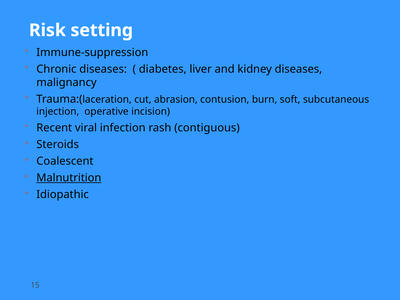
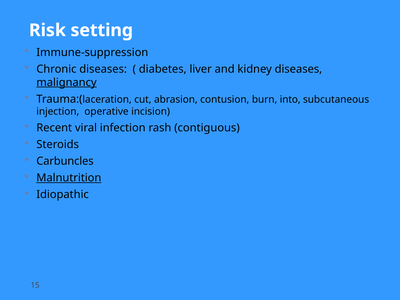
malignancy underline: none -> present
soft: soft -> into
Coalescent: Coalescent -> Carbuncles
